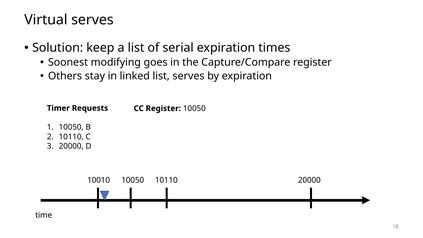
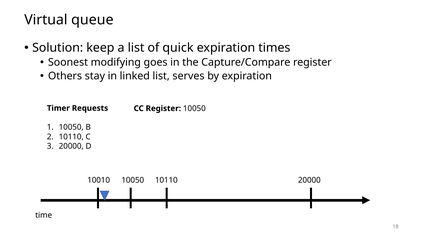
Virtual serves: serves -> queue
serial: serial -> quick
